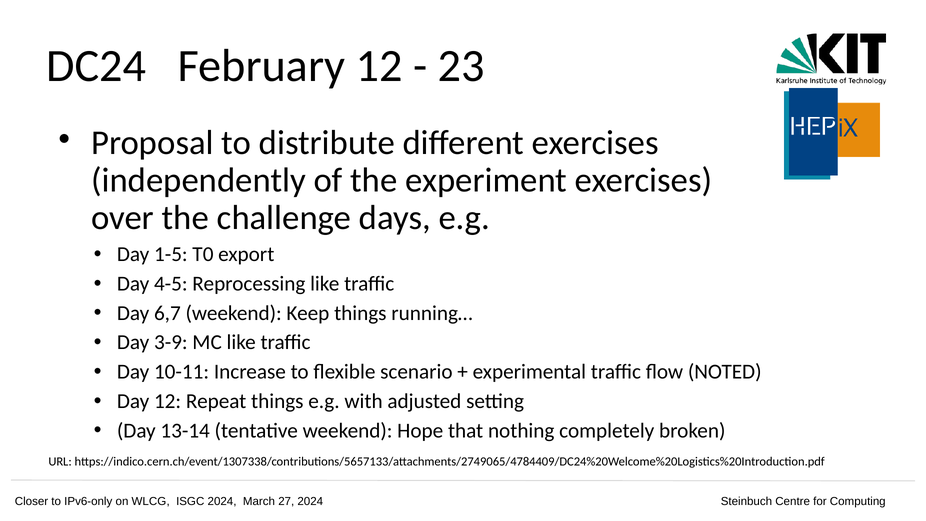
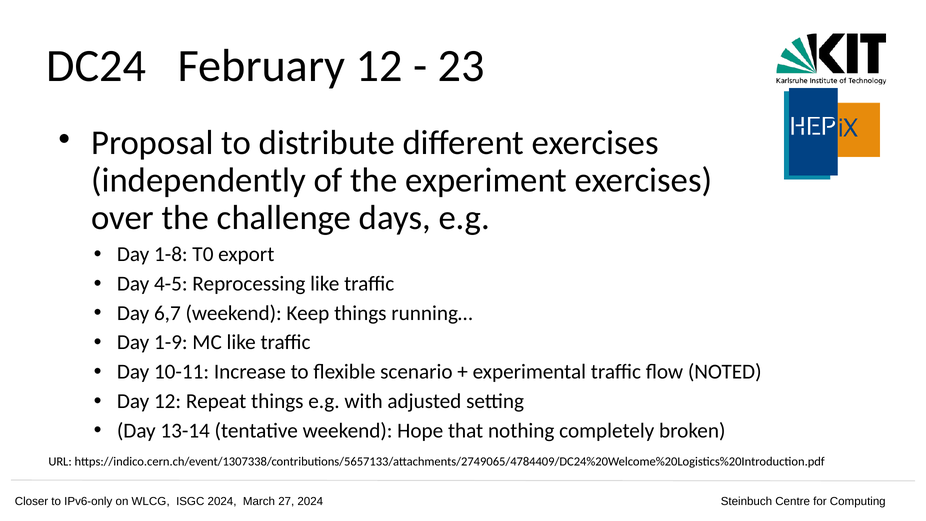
1-5: 1-5 -> 1-8
3-9: 3-9 -> 1-9
